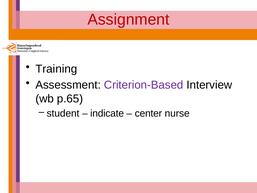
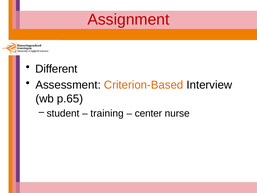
Training: Training -> Different
Criterion-Based colour: purple -> orange
indicate: indicate -> training
